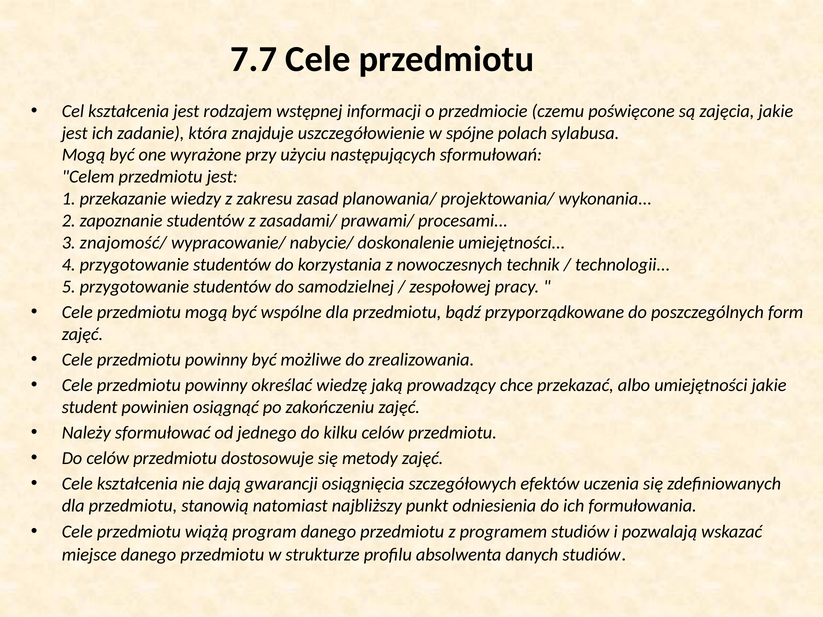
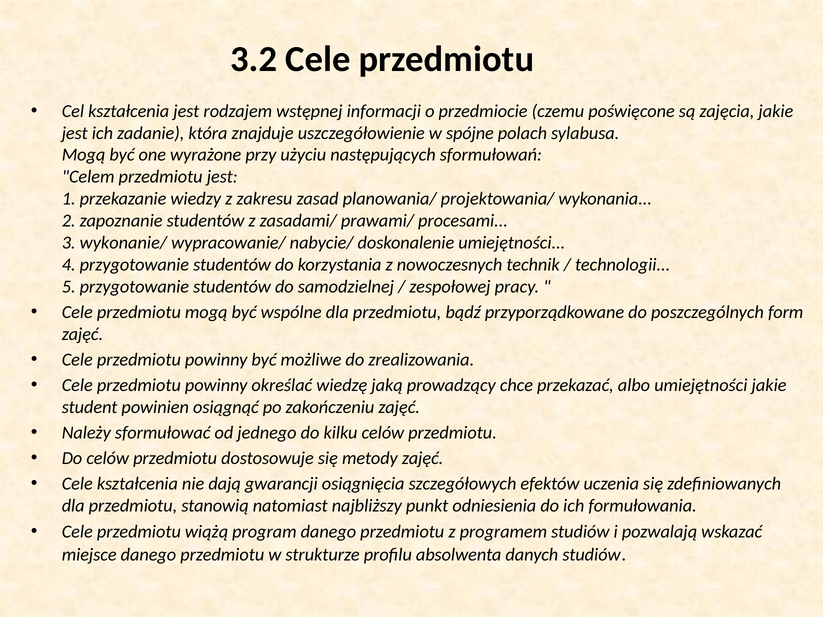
7.7: 7.7 -> 3.2
znajomość/: znajomość/ -> wykonanie/
